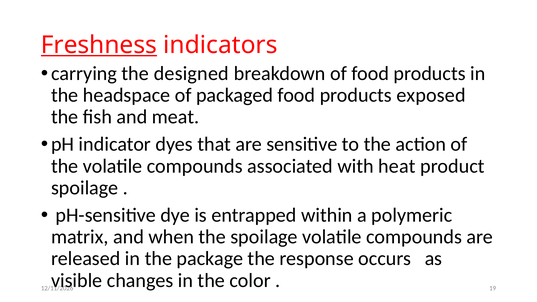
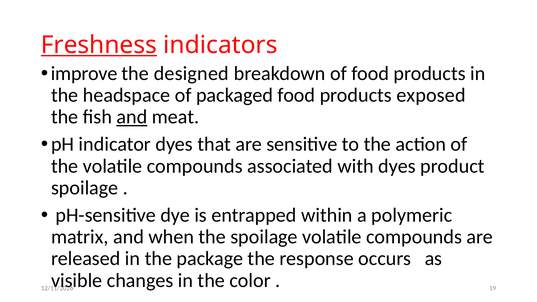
carrying: carrying -> improve
and at (132, 117) underline: none -> present
with heat: heat -> dyes
